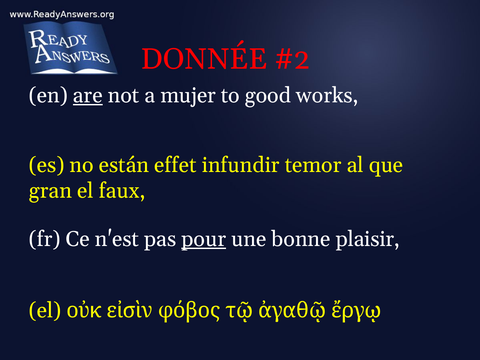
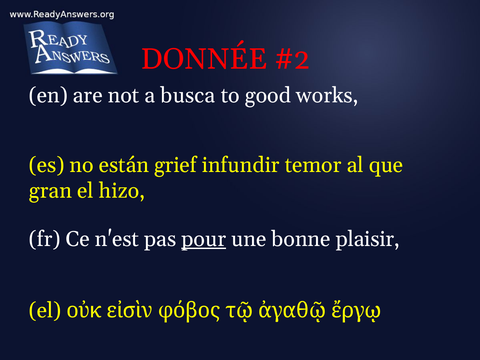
are underline: present -> none
mujer: mujer -> busca
effet: effet -> grief
faux: faux -> hizo
